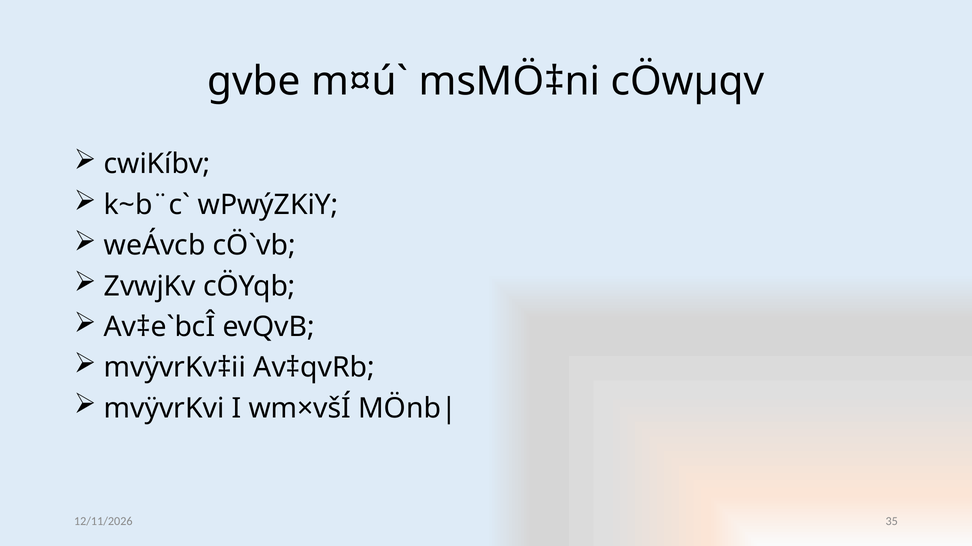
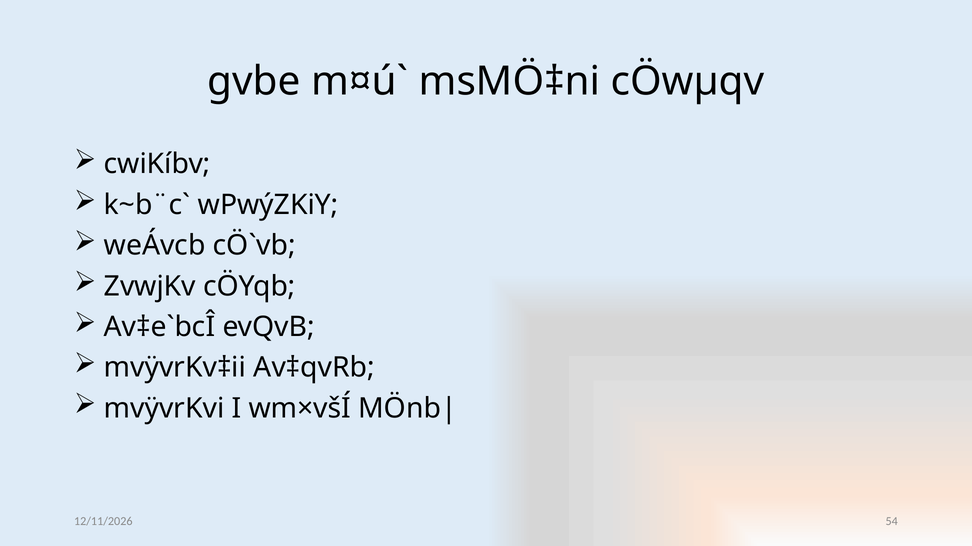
35: 35 -> 54
